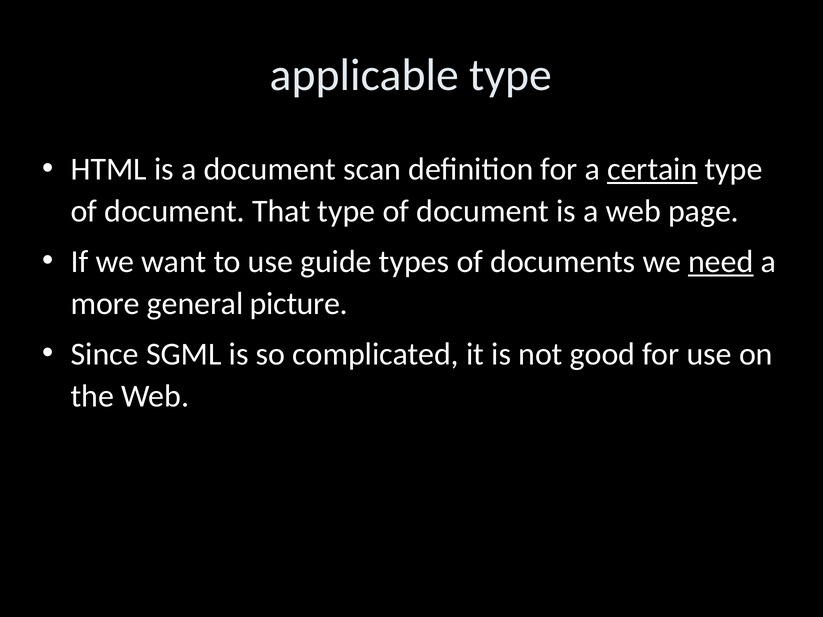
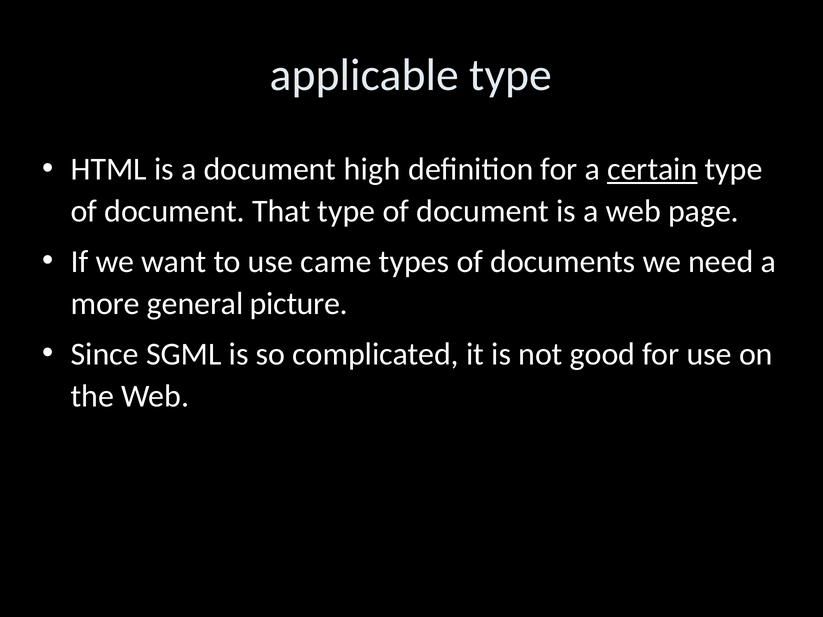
scan: scan -> high
guide: guide -> came
need underline: present -> none
